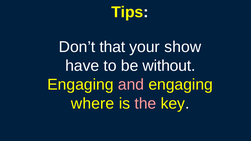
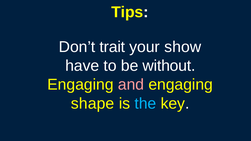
that: that -> trait
where: where -> shape
the colour: pink -> light blue
